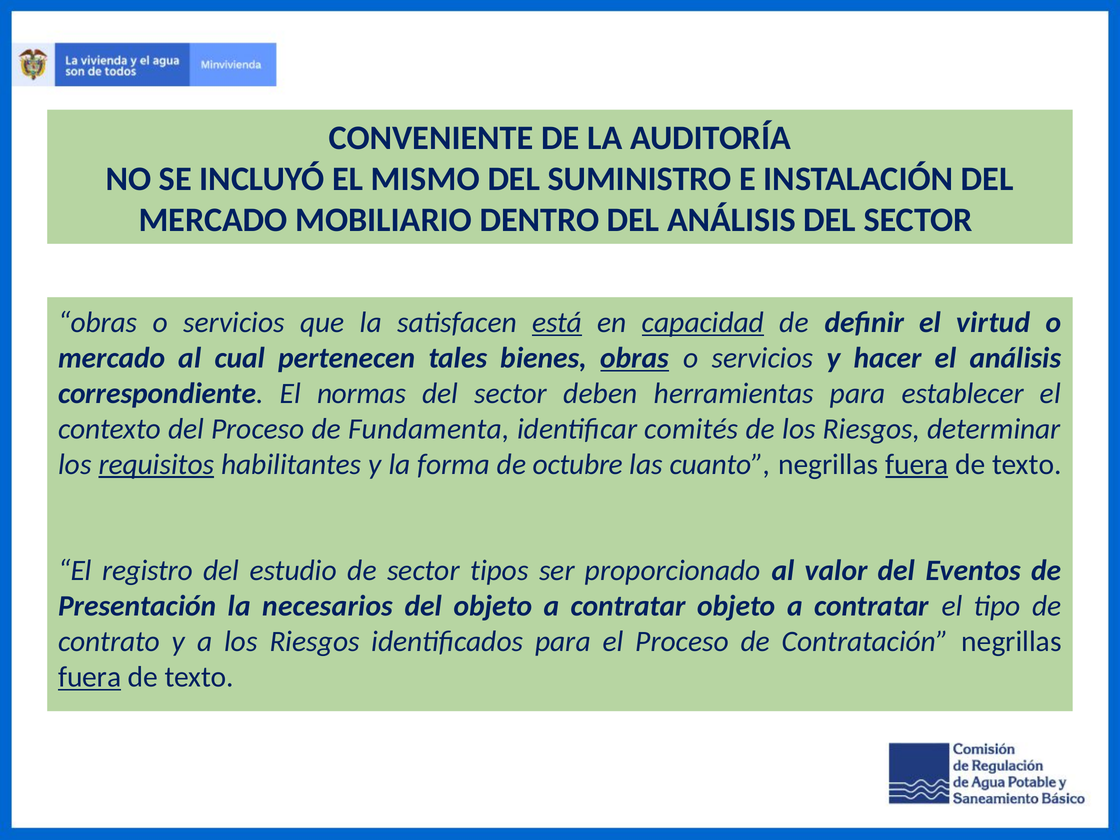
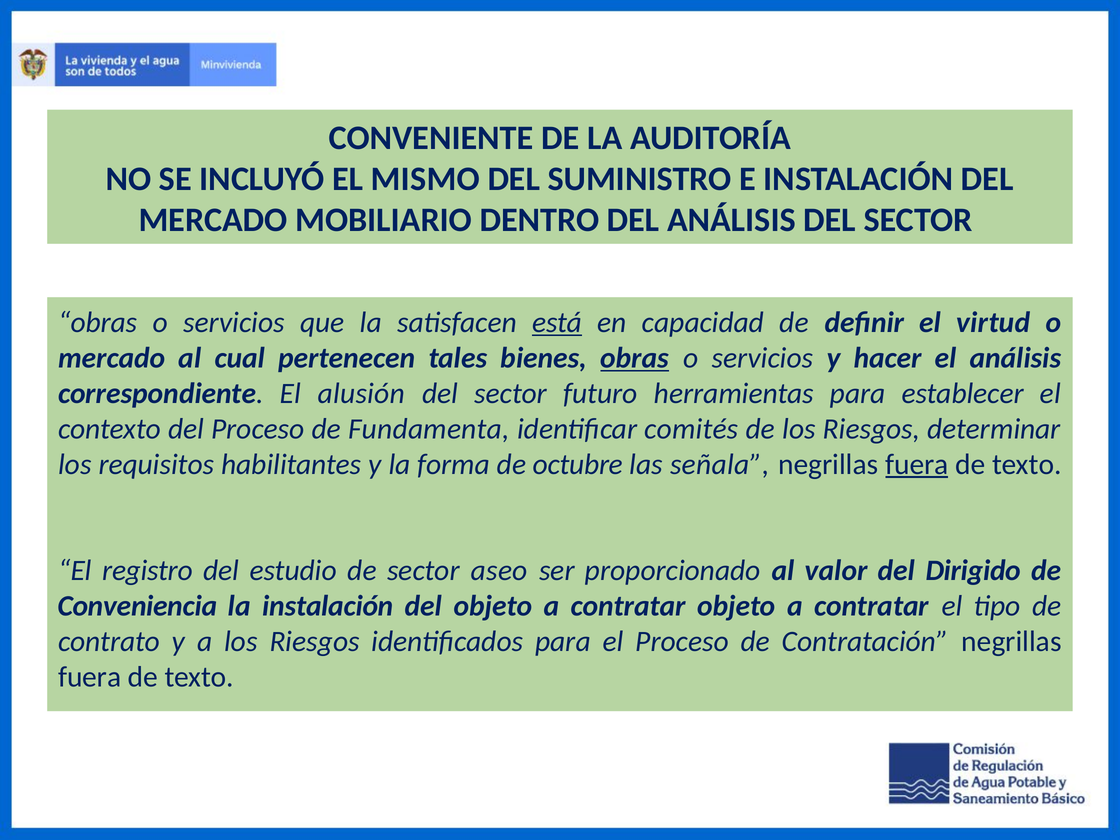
capacidad underline: present -> none
normas: normas -> alusión
deben: deben -> futuro
requisitos underline: present -> none
cuanto: cuanto -> señala
tipos: tipos -> aseo
Eventos: Eventos -> Dirigido
Presentación: Presentación -> Conveniencia
la necesarios: necesarios -> instalación
fuera at (90, 677) underline: present -> none
